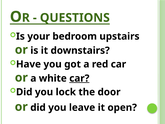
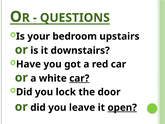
open underline: none -> present
